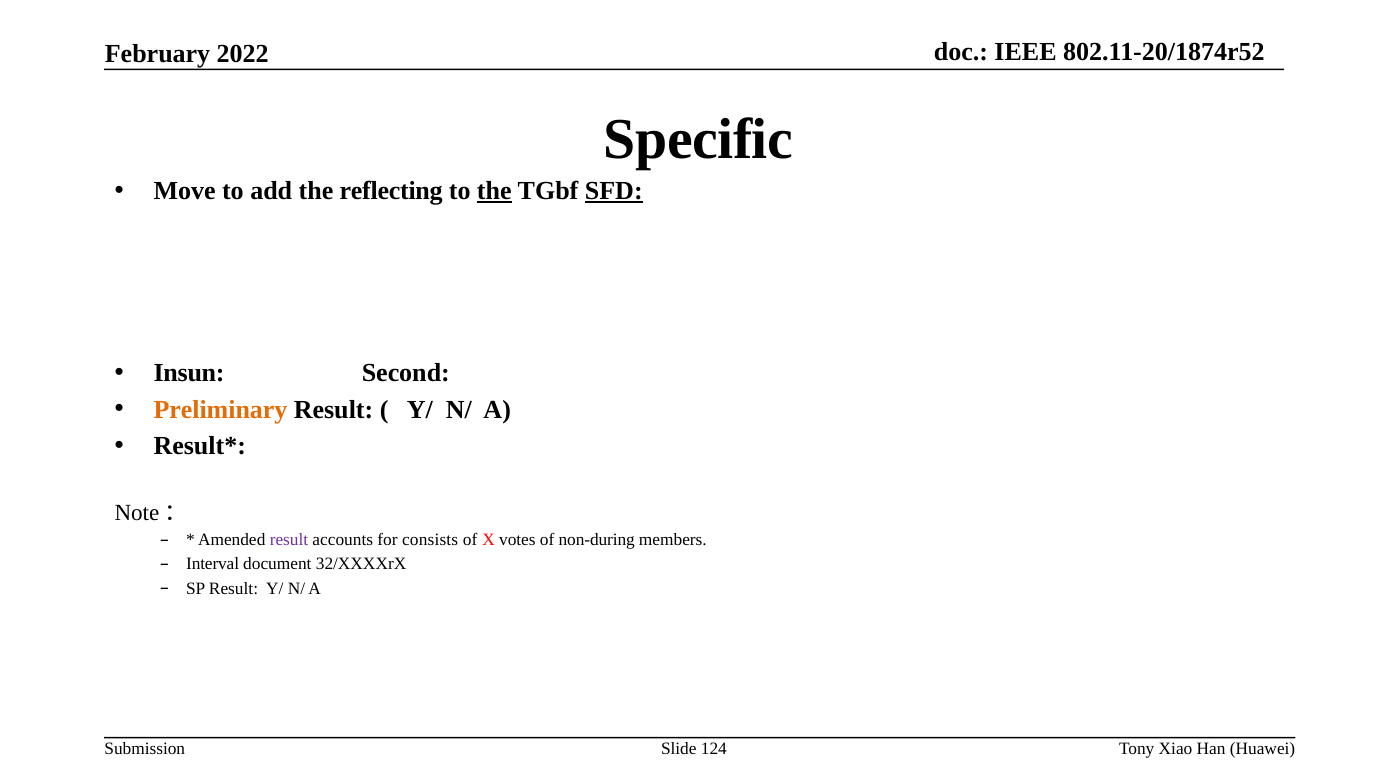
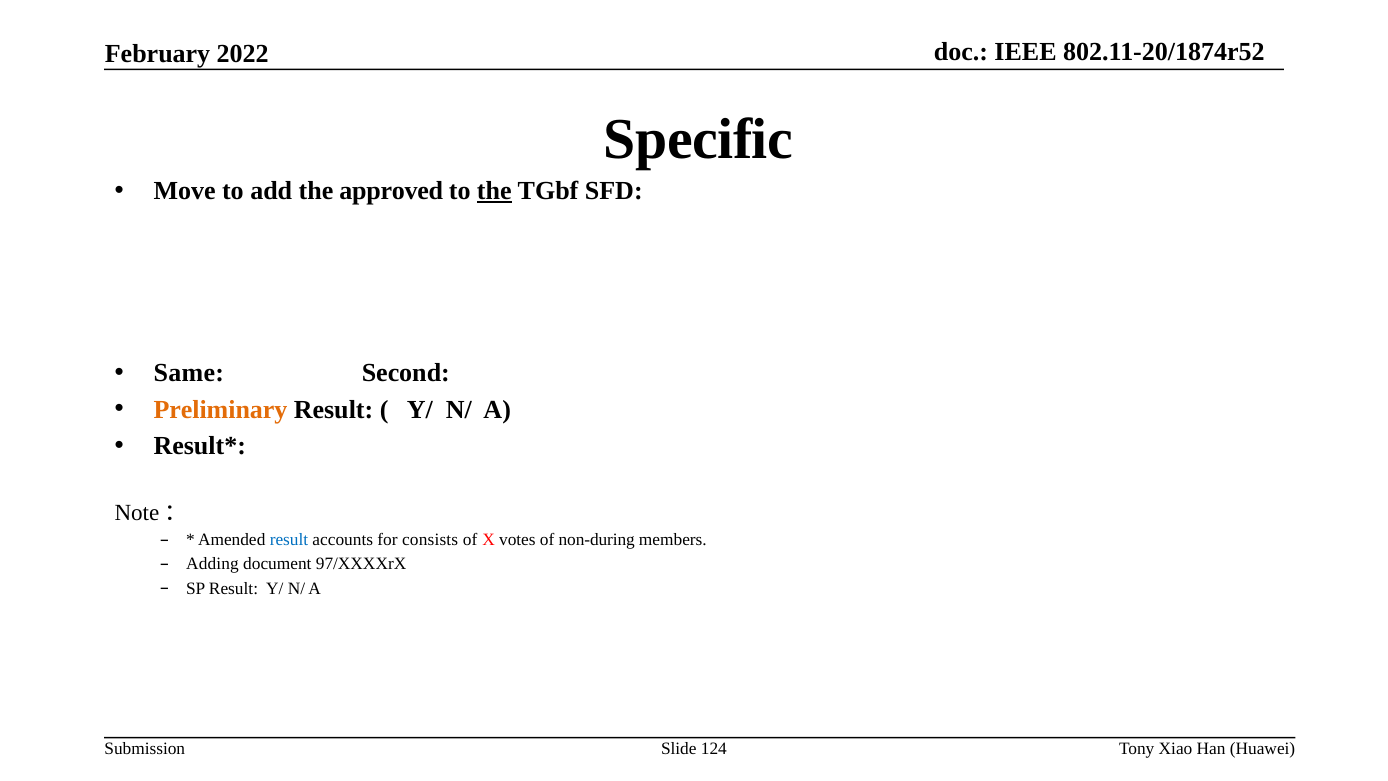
reflecting: reflecting -> approved
SFD underline: present -> none
Insun: Insun -> Same
result at (289, 540) colour: purple -> blue
Interval: Interval -> Adding
32/XXXXrX: 32/XXXXrX -> 97/XXXXrX
